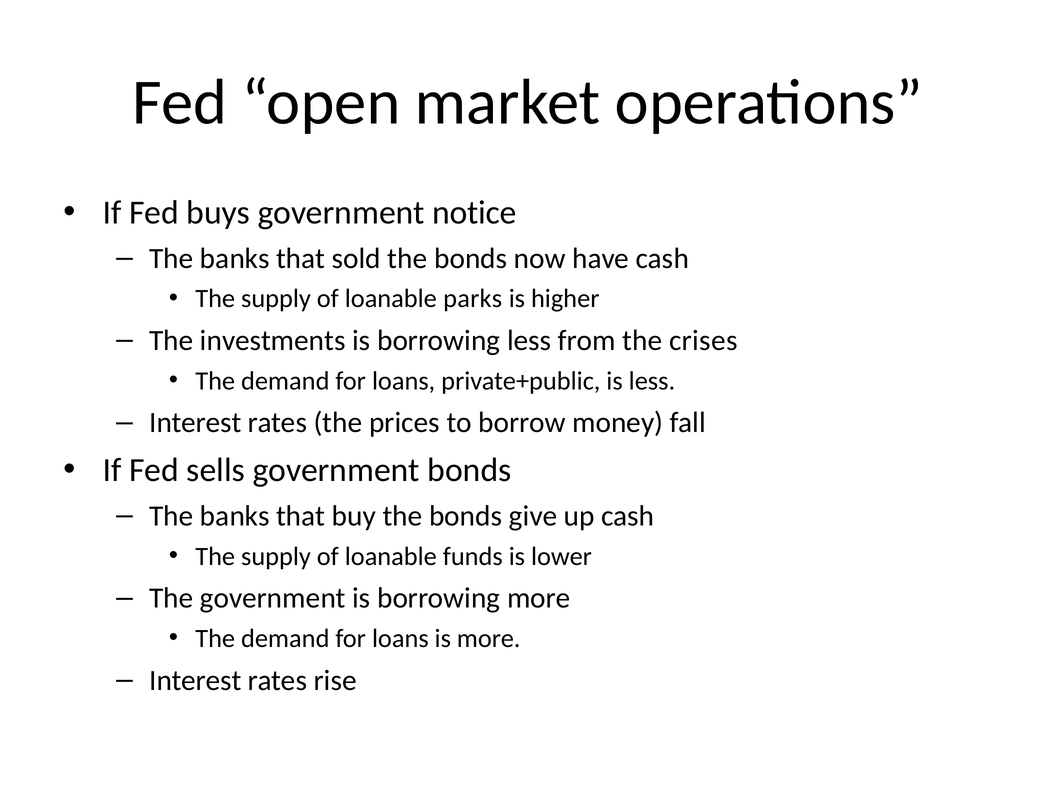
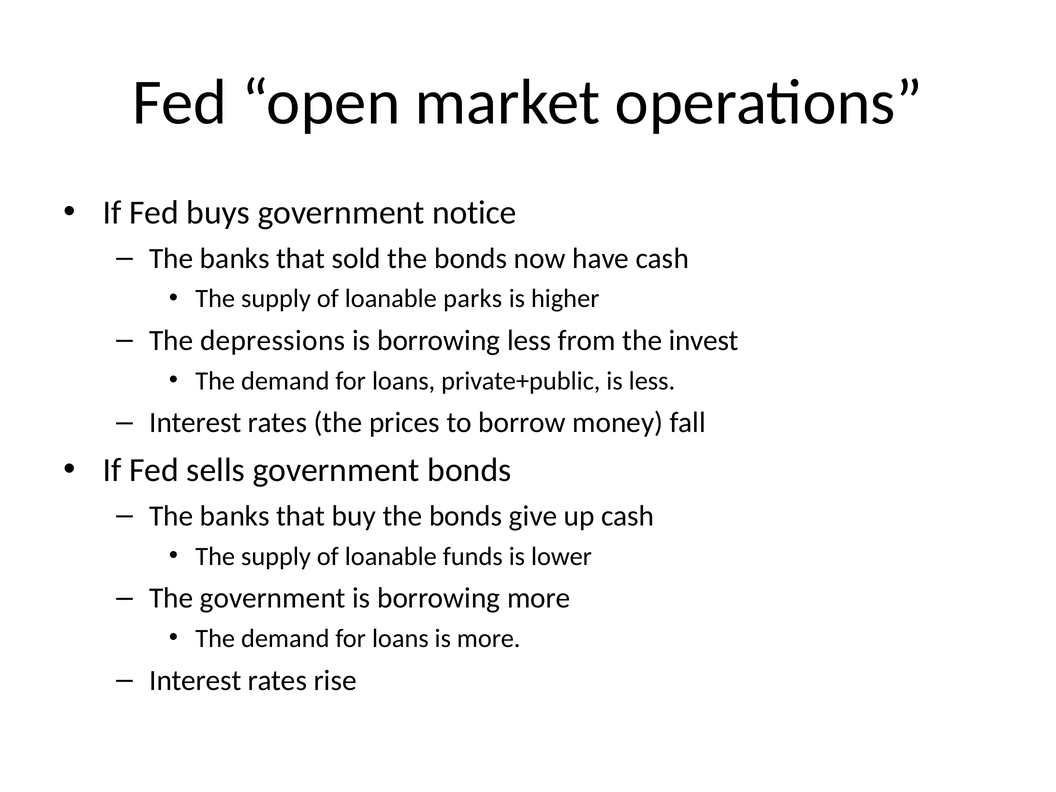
investments: investments -> depressions
crises: crises -> invest
